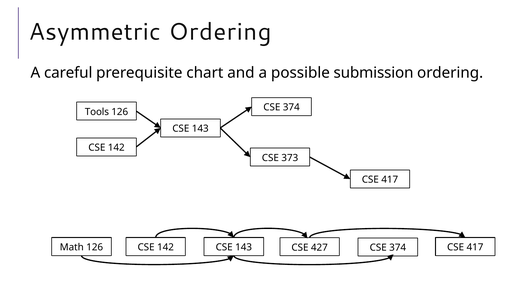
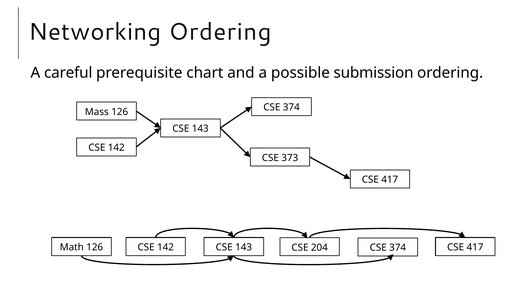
Asymmetric: Asymmetric -> Networking
Tools: Tools -> Mass
427: 427 -> 204
